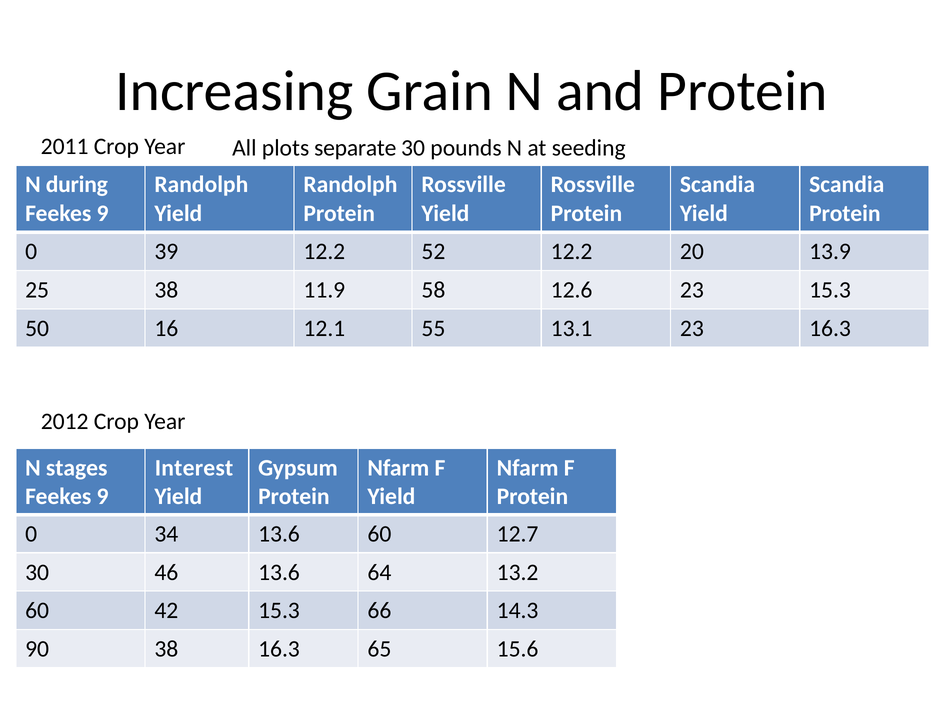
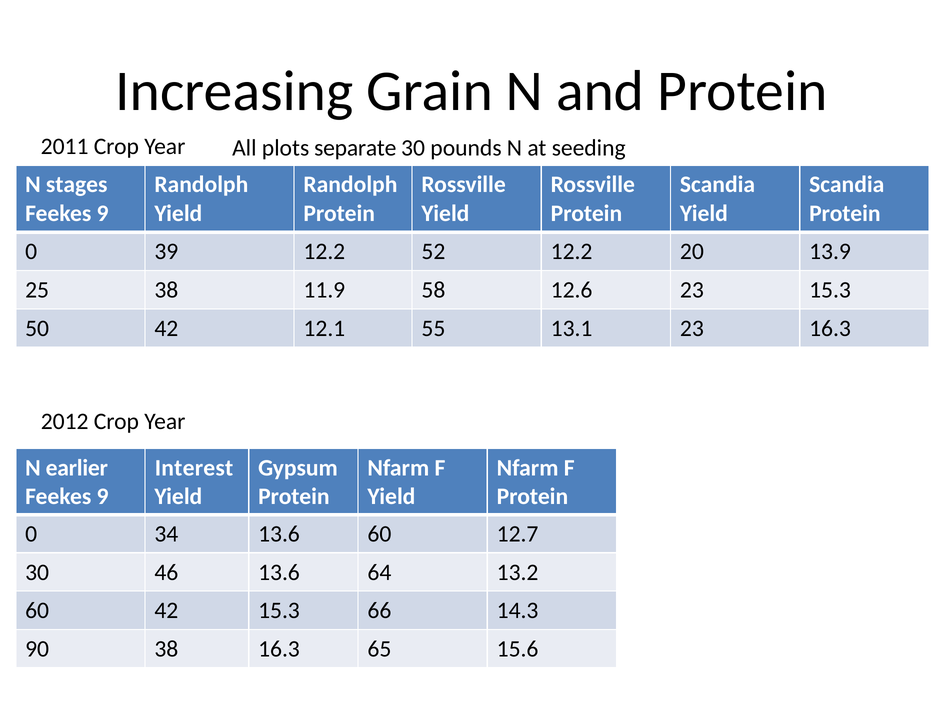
during: during -> stages
50 16: 16 -> 42
stages: stages -> earlier
